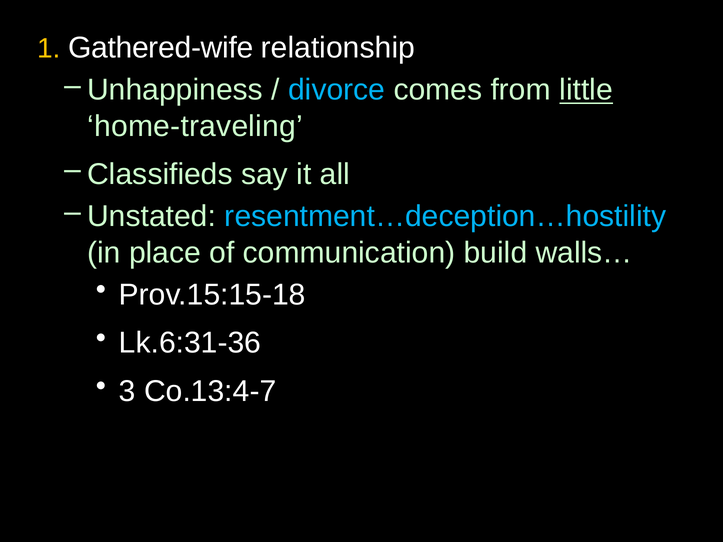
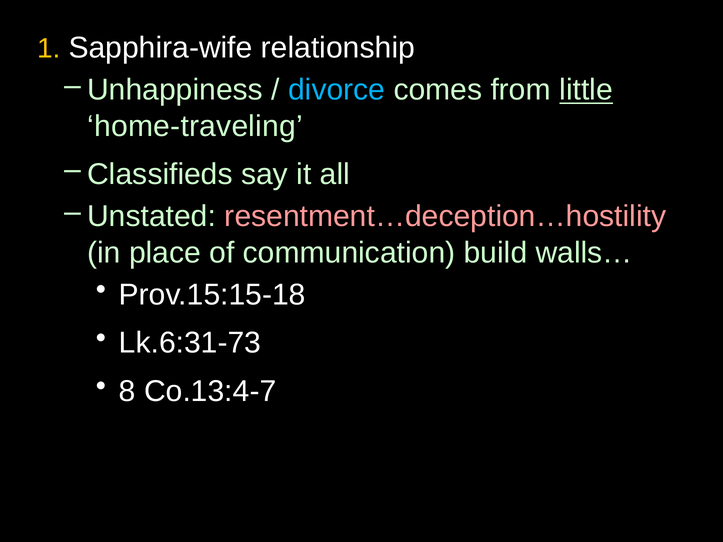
Gathered-wife: Gathered-wife -> Sapphira-wife
resentment…deception…hostility colour: light blue -> pink
Lk.6:31-36: Lk.6:31-36 -> Lk.6:31-73
3: 3 -> 8
